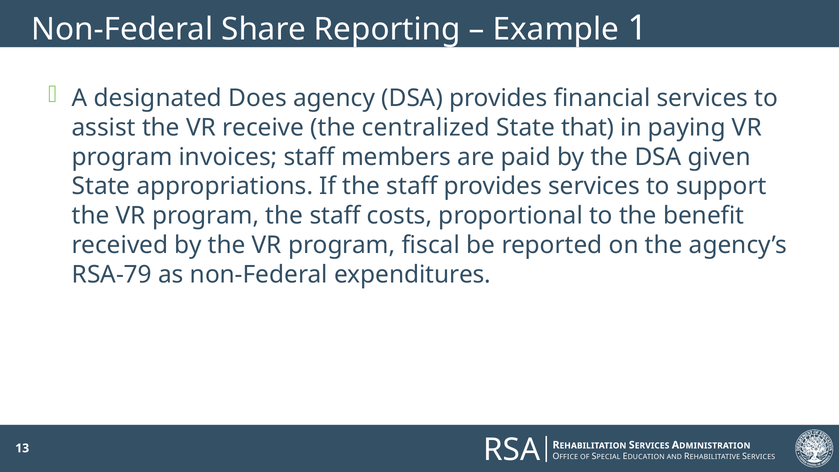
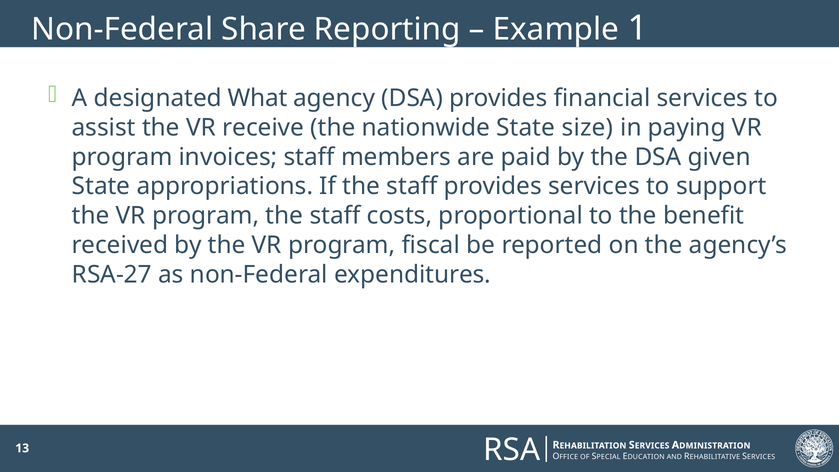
Does: Does -> What
centralized: centralized -> nationwide
that: that -> size
RSA-79: RSA-79 -> RSA-27
